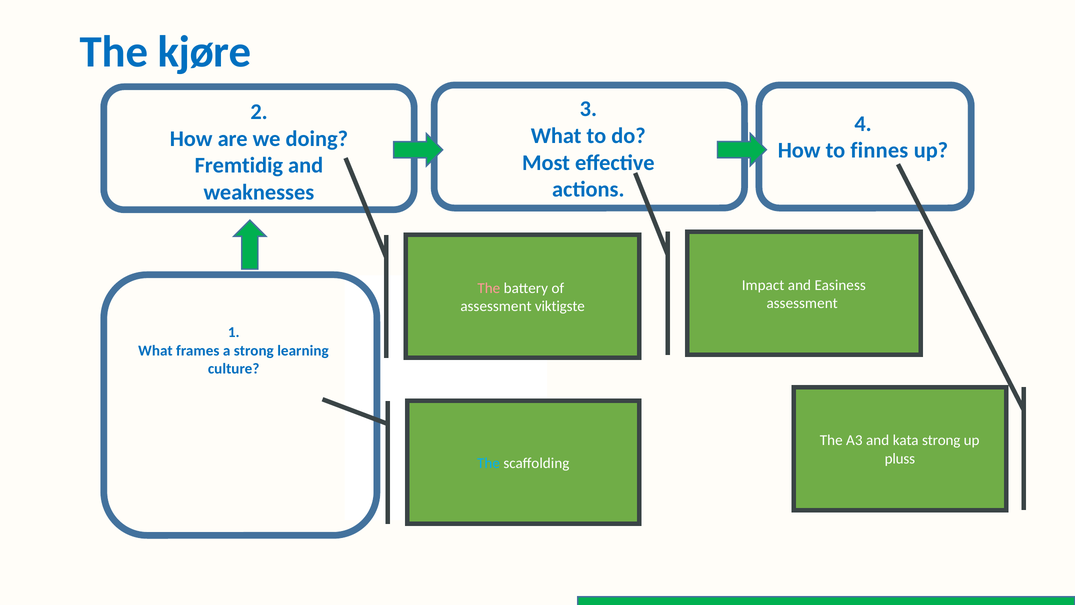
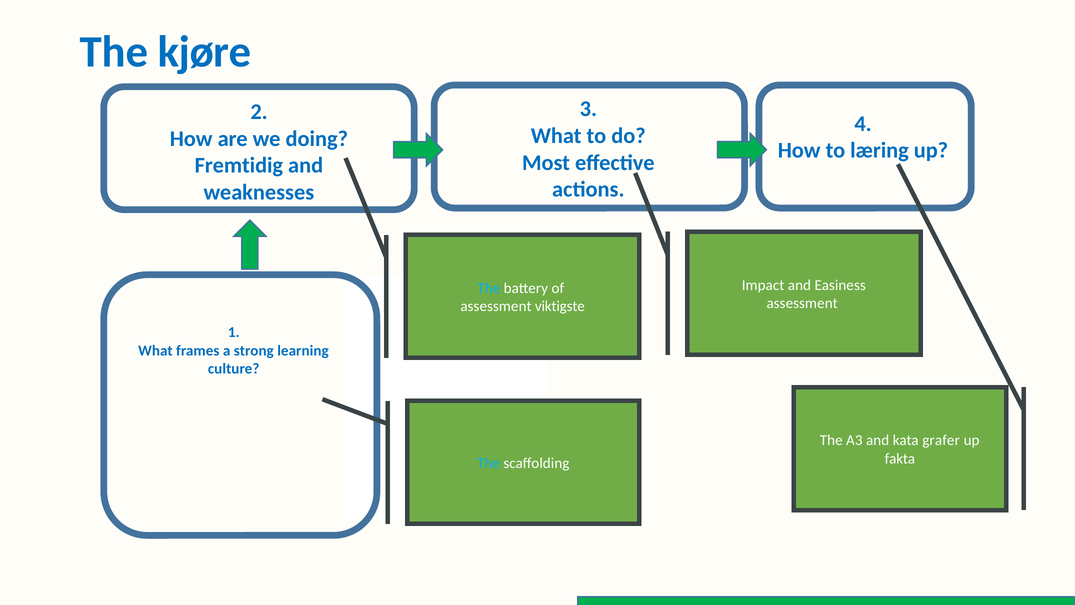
finnes: finnes -> læring
The at (489, 288) colour: pink -> light blue
kata strong: strong -> grafer
pluss: pluss -> fakta
